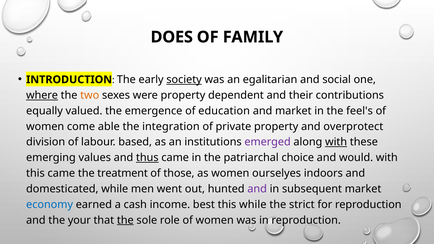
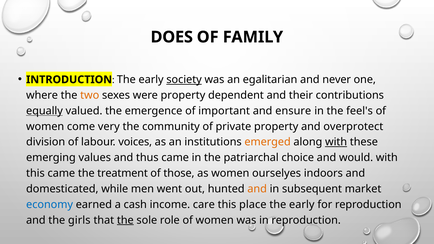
social: social -> never
where underline: present -> none
equally underline: none -> present
education: education -> important
and market: market -> ensure
able: able -> very
integration: integration -> community
based: based -> voices
emerged colour: purple -> orange
thus underline: present -> none
and at (257, 189) colour: purple -> orange
best: best -> care
this while: while -> place
strict at (302, 205): strict -> early
your: your -> girls
